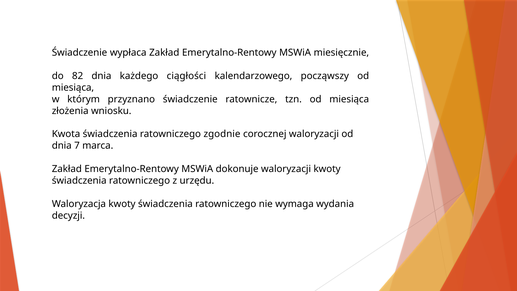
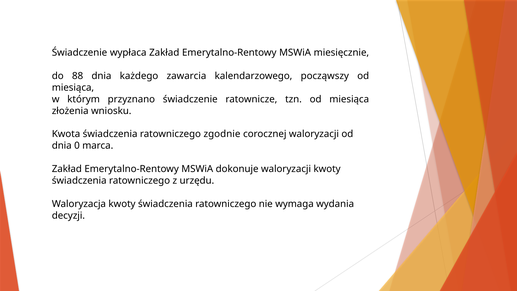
82: 82 -> 88
ciągłości: ciągłości -> zawarcia
7: 7 -> 0
